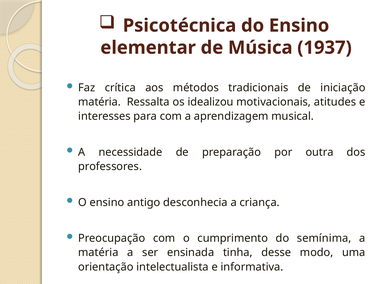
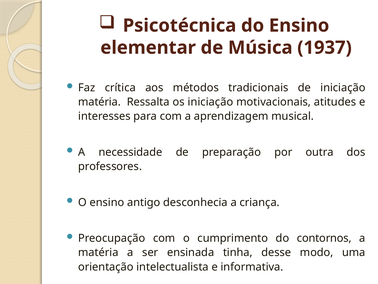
os idealizou: idealizou -> iniciação
semínima: semínima -> contornos
